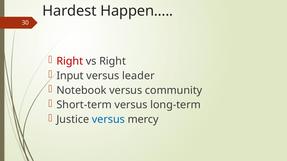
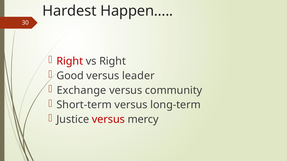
Input: Input -> Good
Notebook: Notebook -> Exchange
versus at (108, 120) colour: blue -> red
